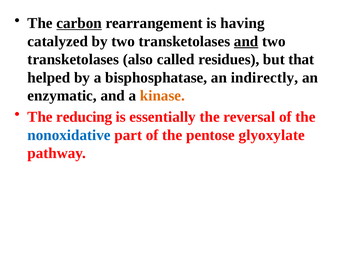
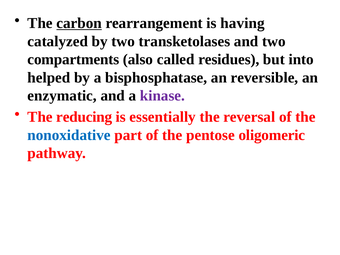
and at (246, 41) underline: present -> none
transketolases at (73, 59): transketolases -> compartments
that: that -> into
indirectly: indirectly -> reversible
kinase colour: orange -> purple
glyoxylate: glyoxylate -> oligomeric
